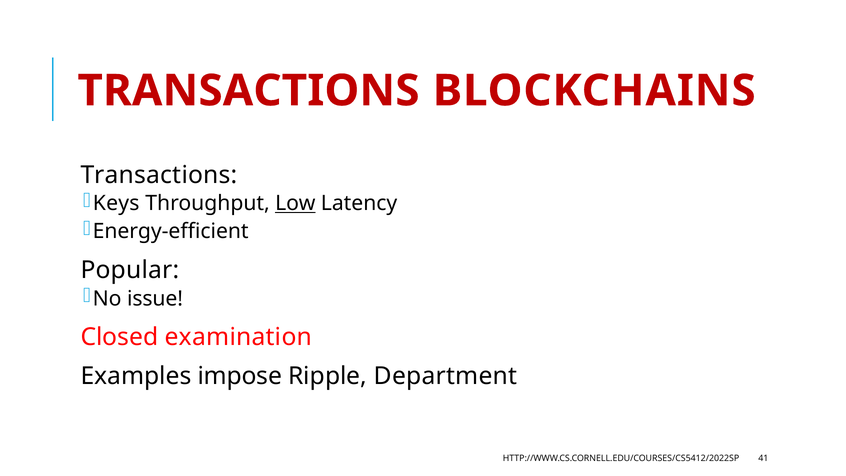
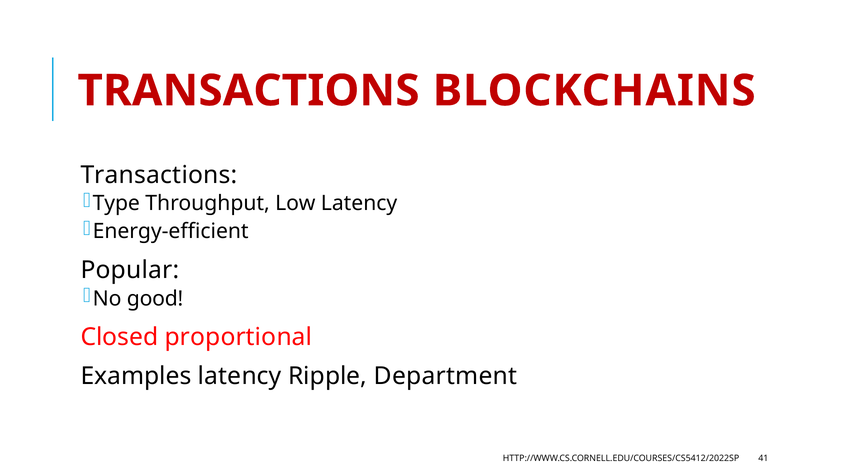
Keys: Keys -> Type
Low underline: present -> none
issue: issue -> good
examination: examination -> proportional
Examples impose: impose -> latency
